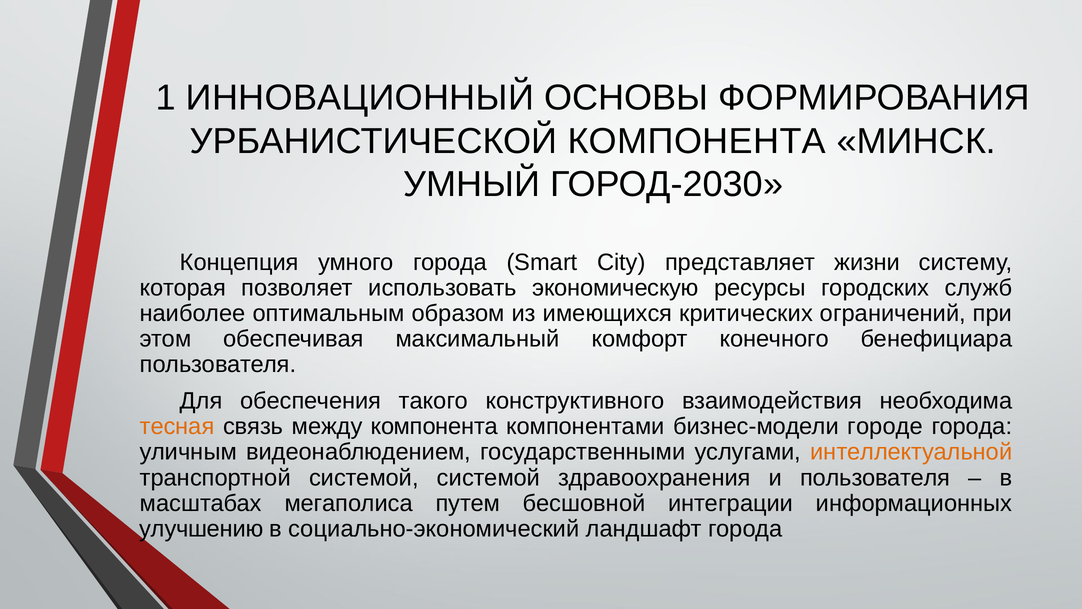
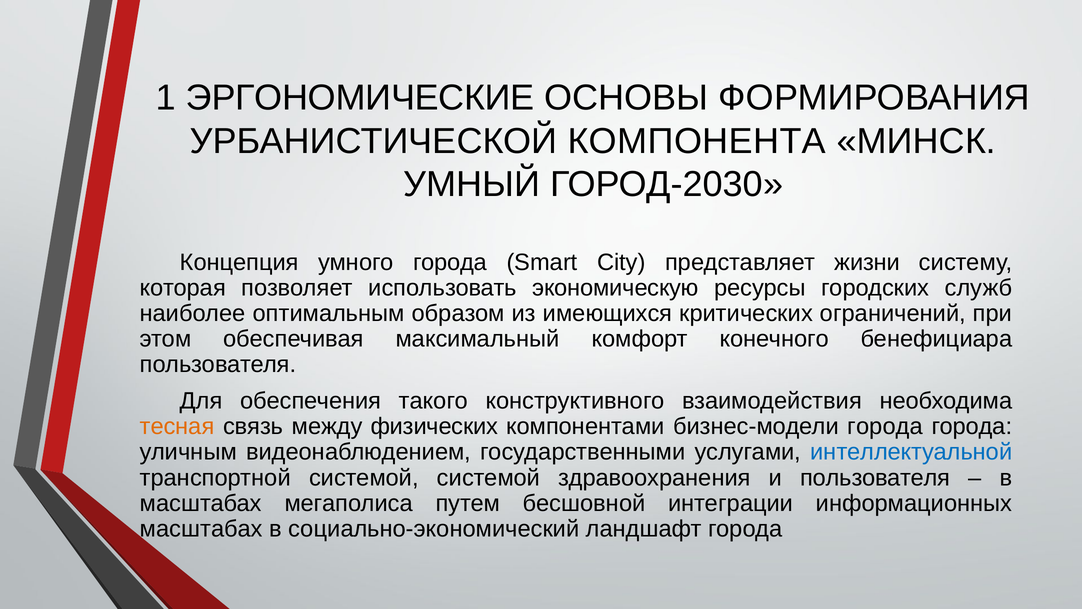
ИННОВАЦИОННЫЙ: ИННОВАЦИОННЫЙ -> ЭРГОНОМИЧЕСКИЕ
между компонента: компонента -> физических
бизнес-модели городе: городе -> города
интеллектуальной colour: orange -> blue
улучшению at (201, 529): улучшению -> масштабах
